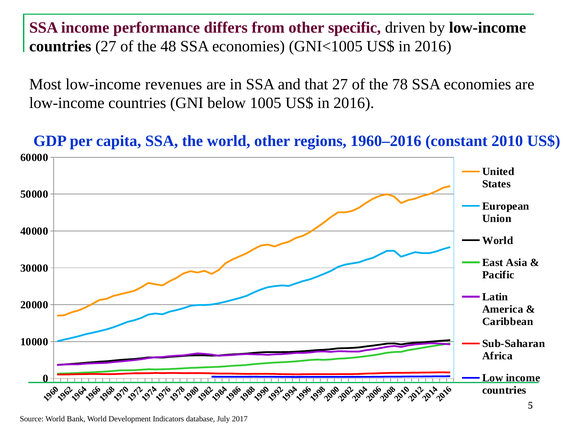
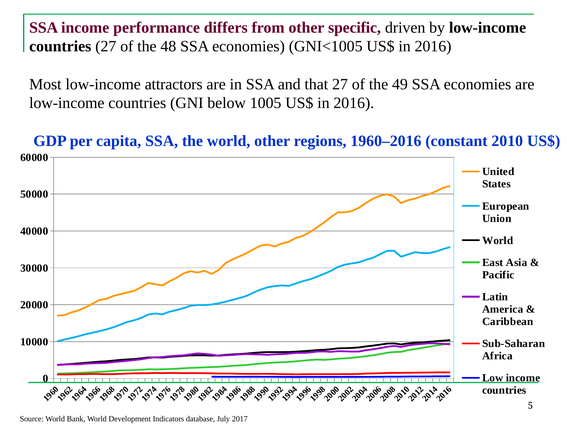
revenues: revenues -> attractors
78: 78 -> 49
